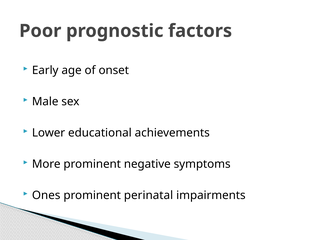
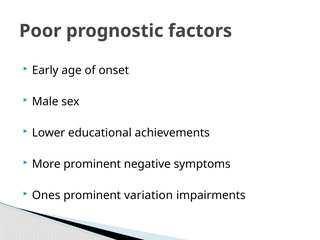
perinatal: perinatal -> variation
